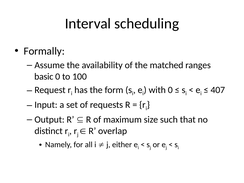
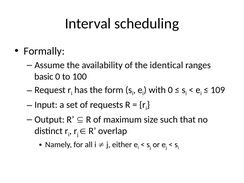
matched: matched -> identical
407: 407 -> 109
